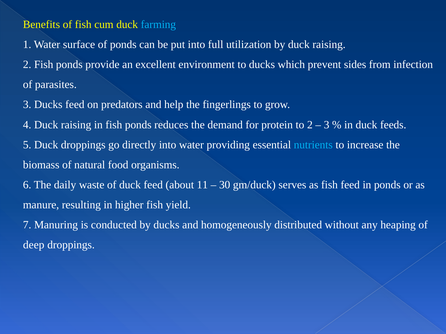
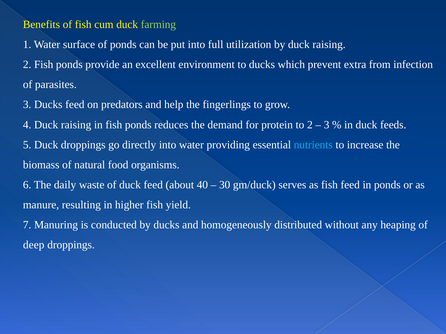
farming colour: light blue -> light green
sides: sides -> extra
11: 11 -> 40
